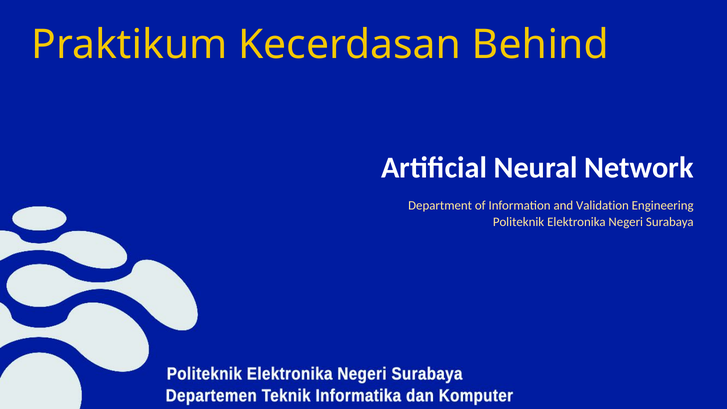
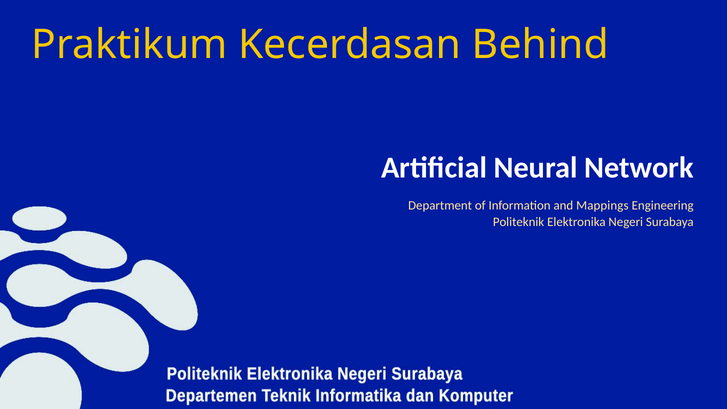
Validation: Validation -> Mappings
